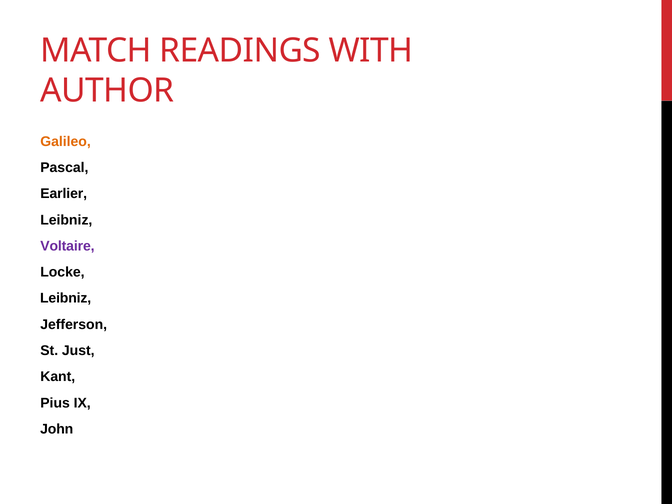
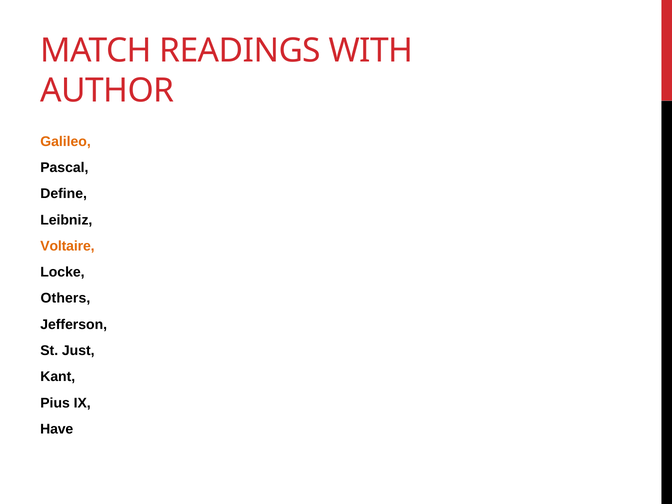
Earlier: Earlier -> Define
Voltaire colour: purple -> orange
Leibniz at (66, 298): Leibniz -> Others
John: John -> Have
